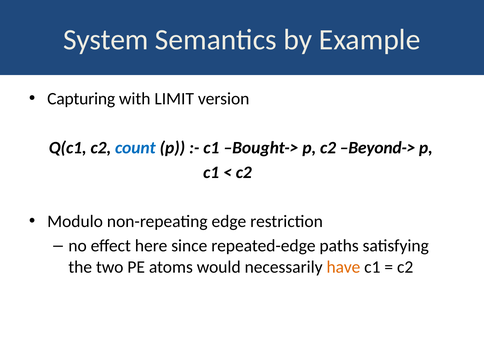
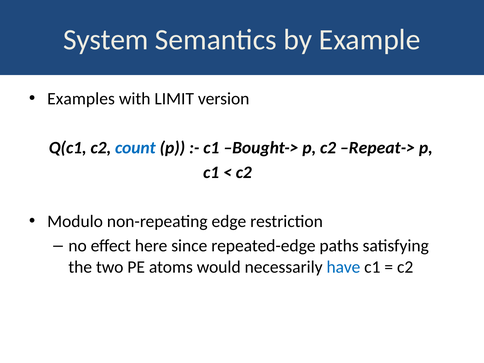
Capturing: Capturing -> Examples
Beyond->: Beyond-> -> Repeat->
have colour: orange -> blue
